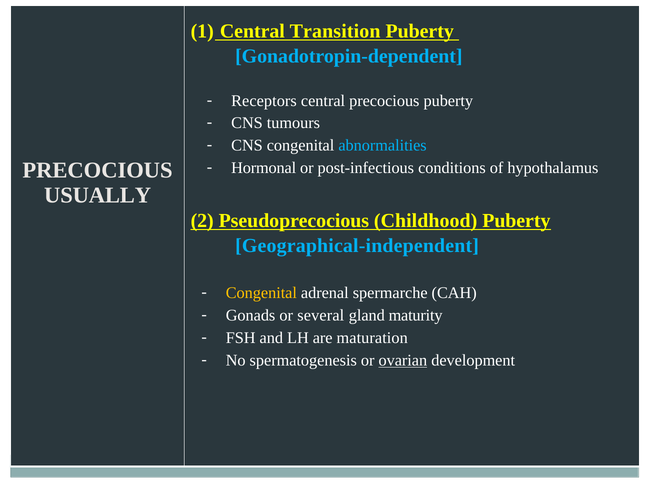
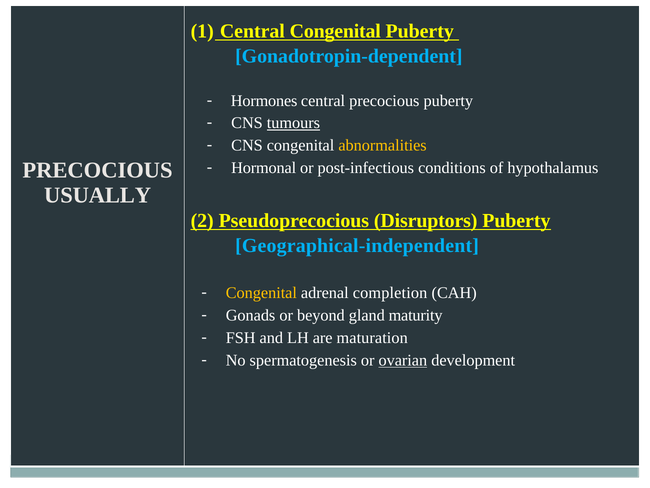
Central Transition: Transition -> Congenital
Receptors: Receptors -> Hormones
tumours underline: none -> present
abnormalities colour: light blue -> yellow
Childhood: Childhood -> Disruptors
spermarche: spermarche -> completion
several: several -> beyond
